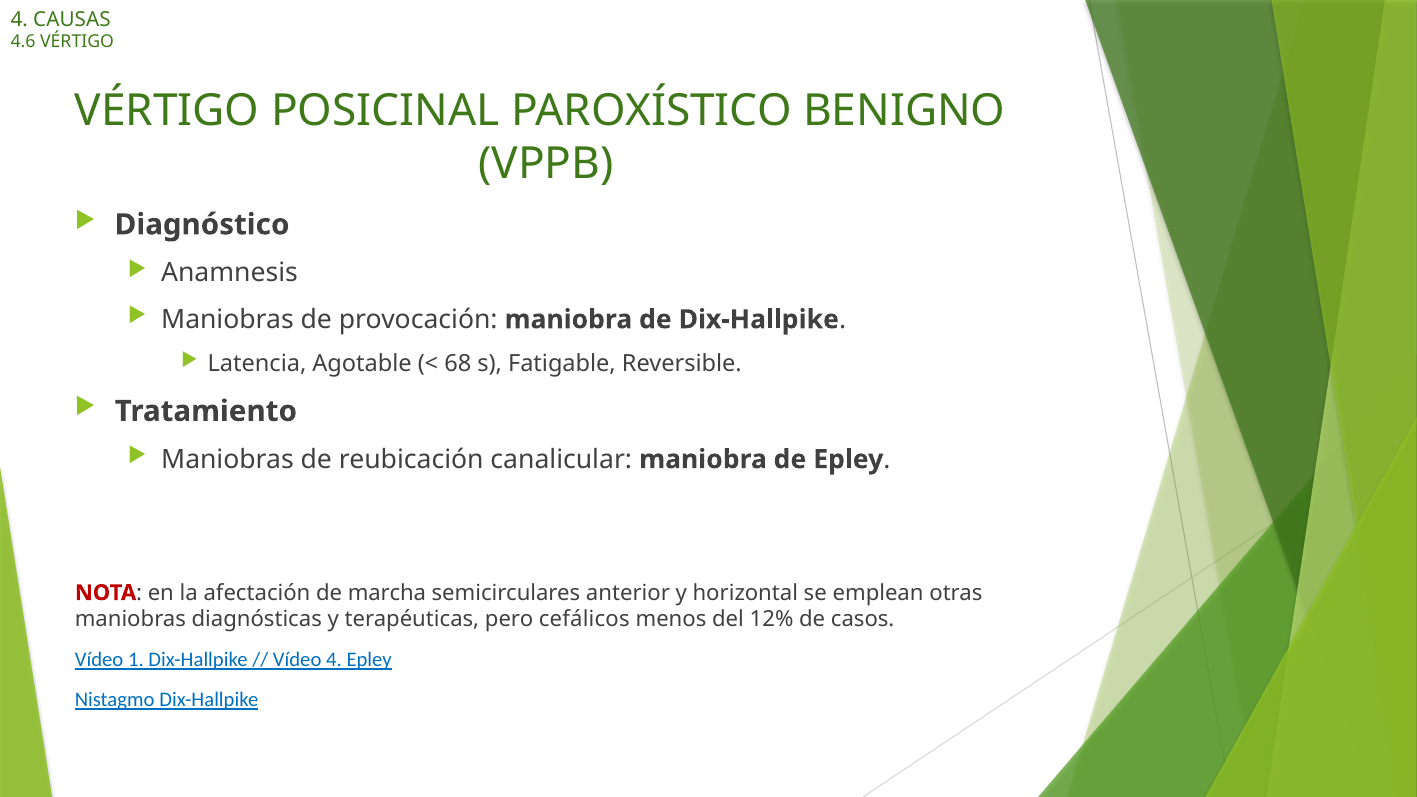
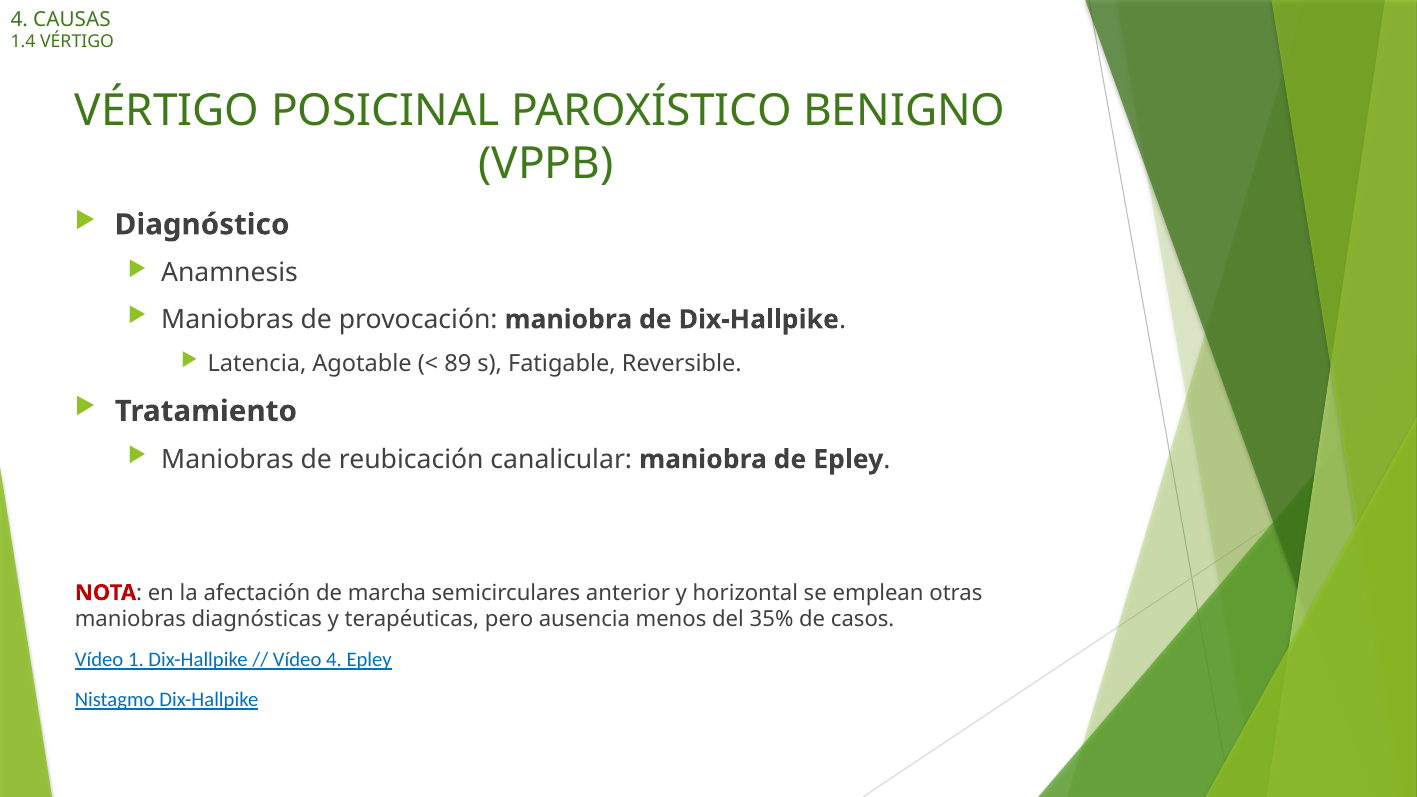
4.6: 4.6 -> 1.4
68: 68 -> 89
cefálicos: cefálicos -> ausencia
12%: 12% -> 35%
